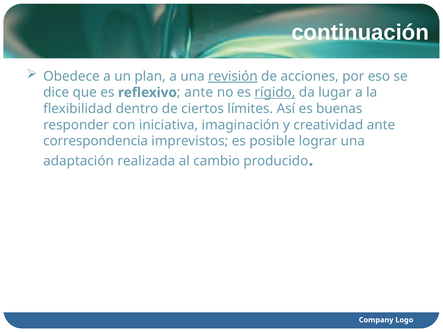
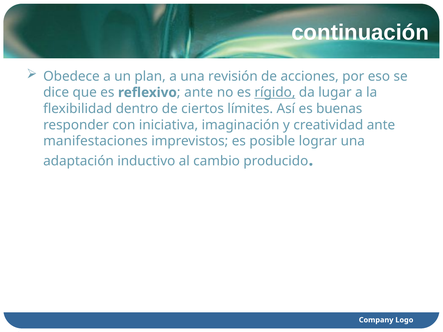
revisión underline: present -> none
correspondencia: correspondencia -> manifestaciones
realizada: realizada -> inductivo
